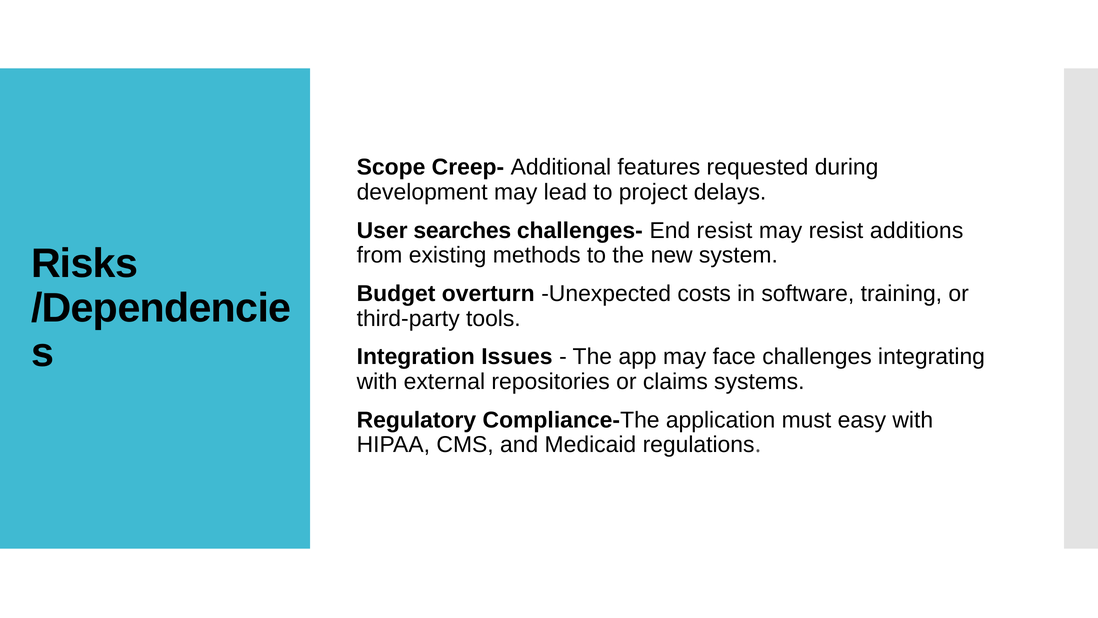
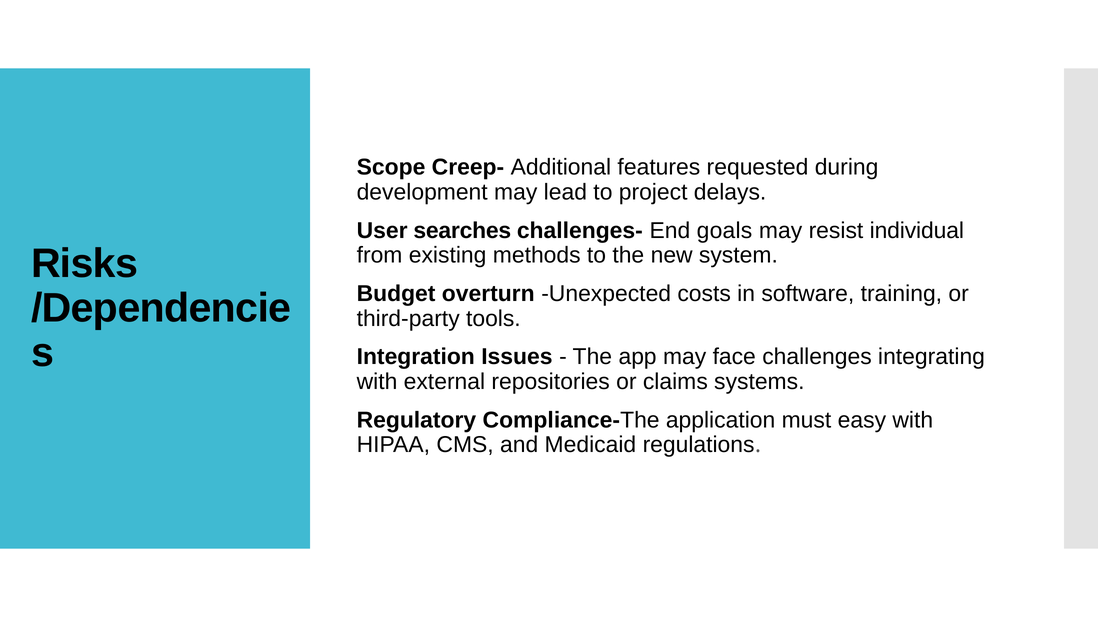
End resist: resist -> goals
additions: additions -> individual
